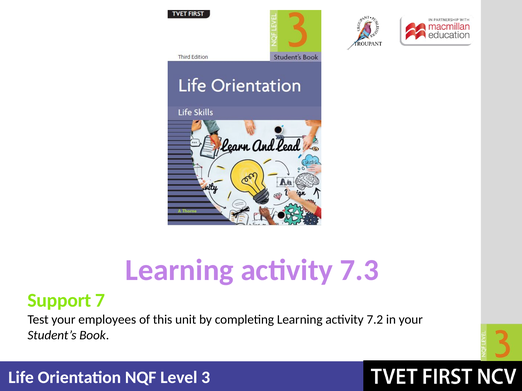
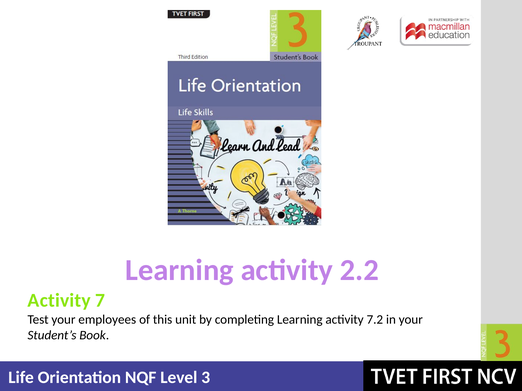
7.3: 7.3 -> 2.2
Support at (59, 301): Support -> Activity
